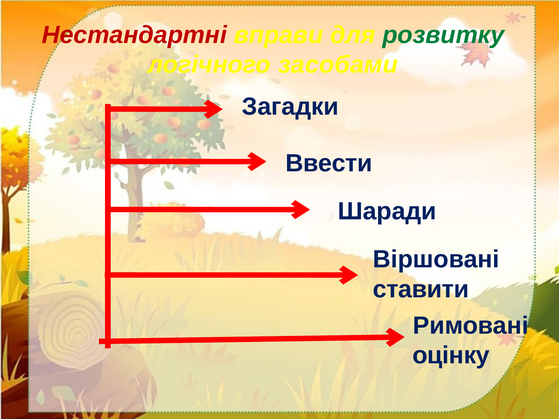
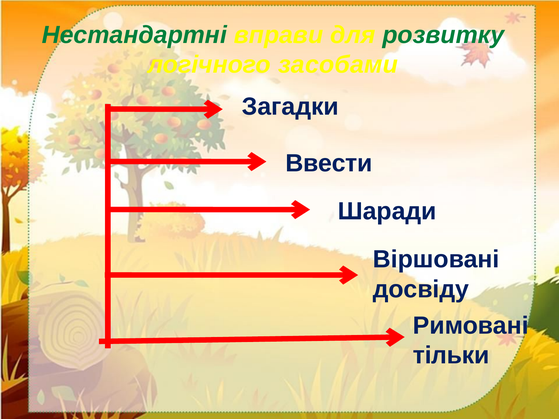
Нестандартні colour: red -> green
ставити: ставити -> досвіду
оцінку: оцінку -> тільки
